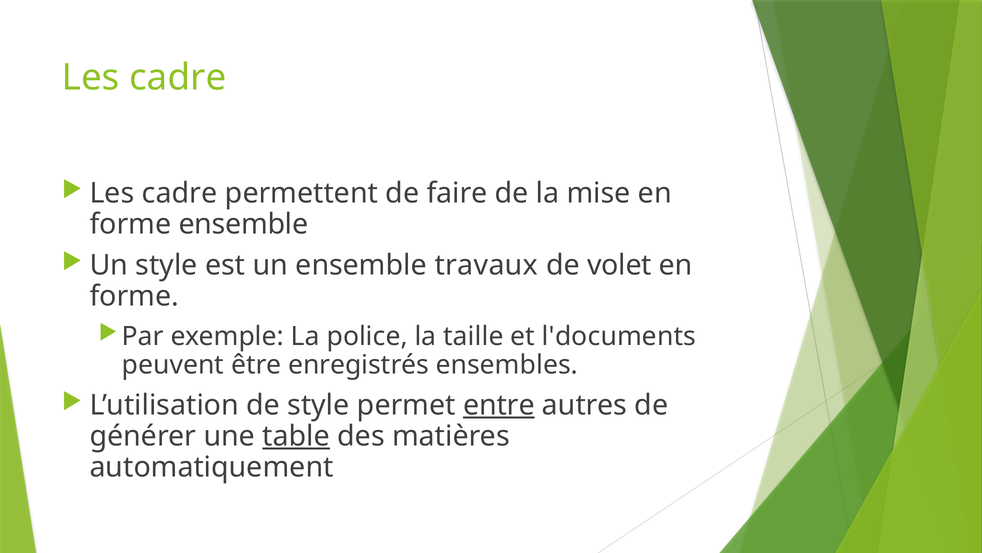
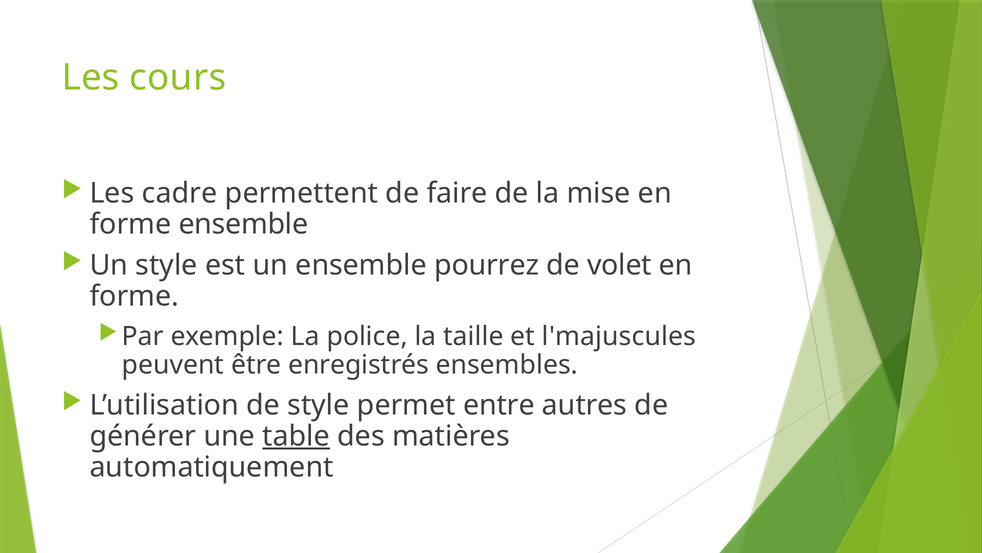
cadre at (178, 77): cadre -> cours
travaux: travaux -> pourrez
l'documents: l'documents -> l'majuscules
entre underline: present -> none
